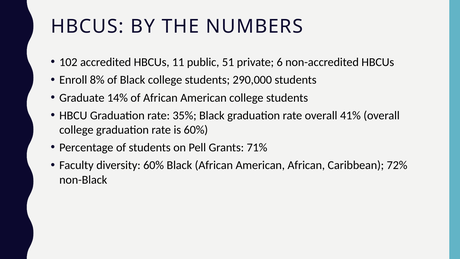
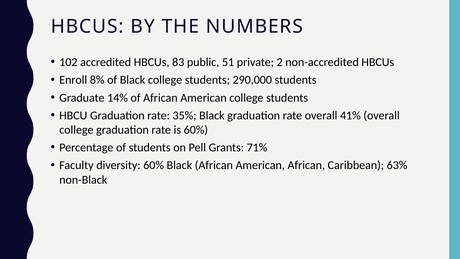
11: 11 -> 83
6: 6 -> 2
72%: 72% -> 63%
